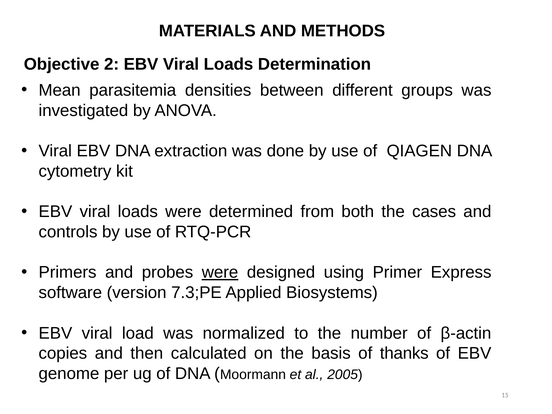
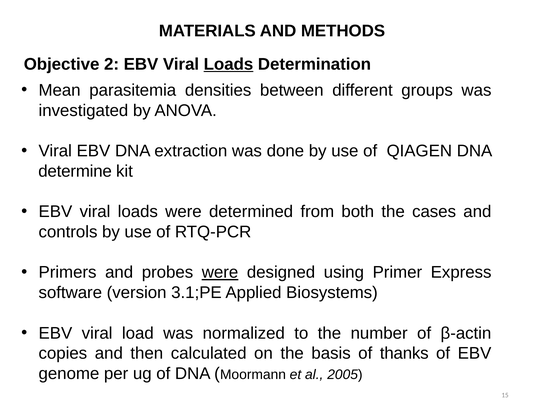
Loads at (228, 64) underline: none -> present
cytometry: cytometry -> determine
7.3;PE: 7.3;PE -> 3.1;PE
